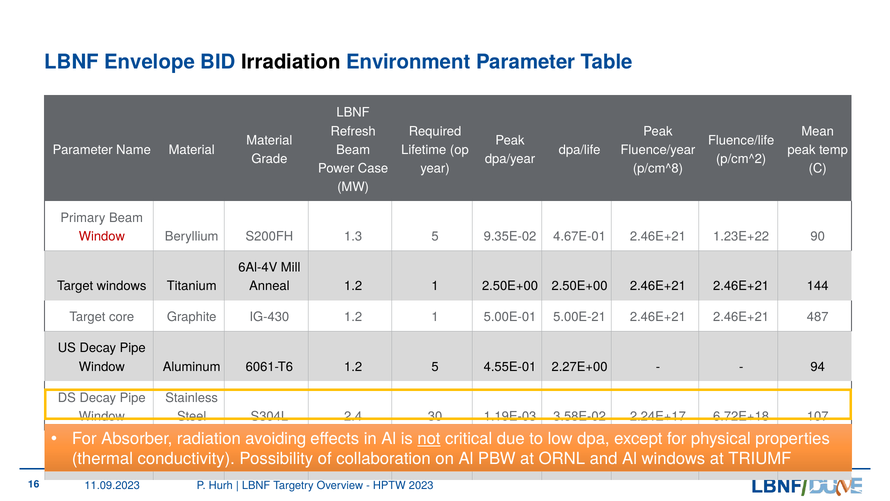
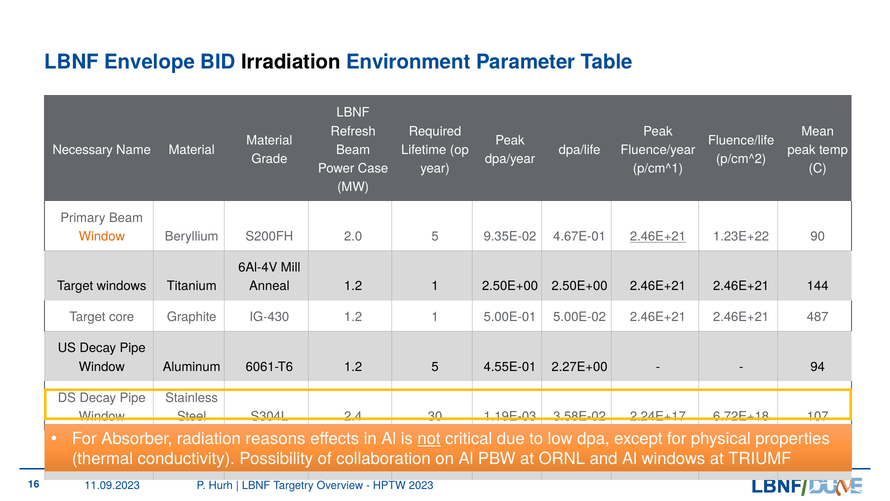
Parameter at (83, 150): Parameter -> Necessary
p/cm^8: p/cm^8 -> p/cm^1
Window at (102, 236) colour: red -> orange
1.3: 1.3 -> 2.0
2.46E+21 at (658, 236) underline: none -> present
5.00E-21: 5.00E-21 -> 5.00E-02
avoiding: avoiding -> reasons
